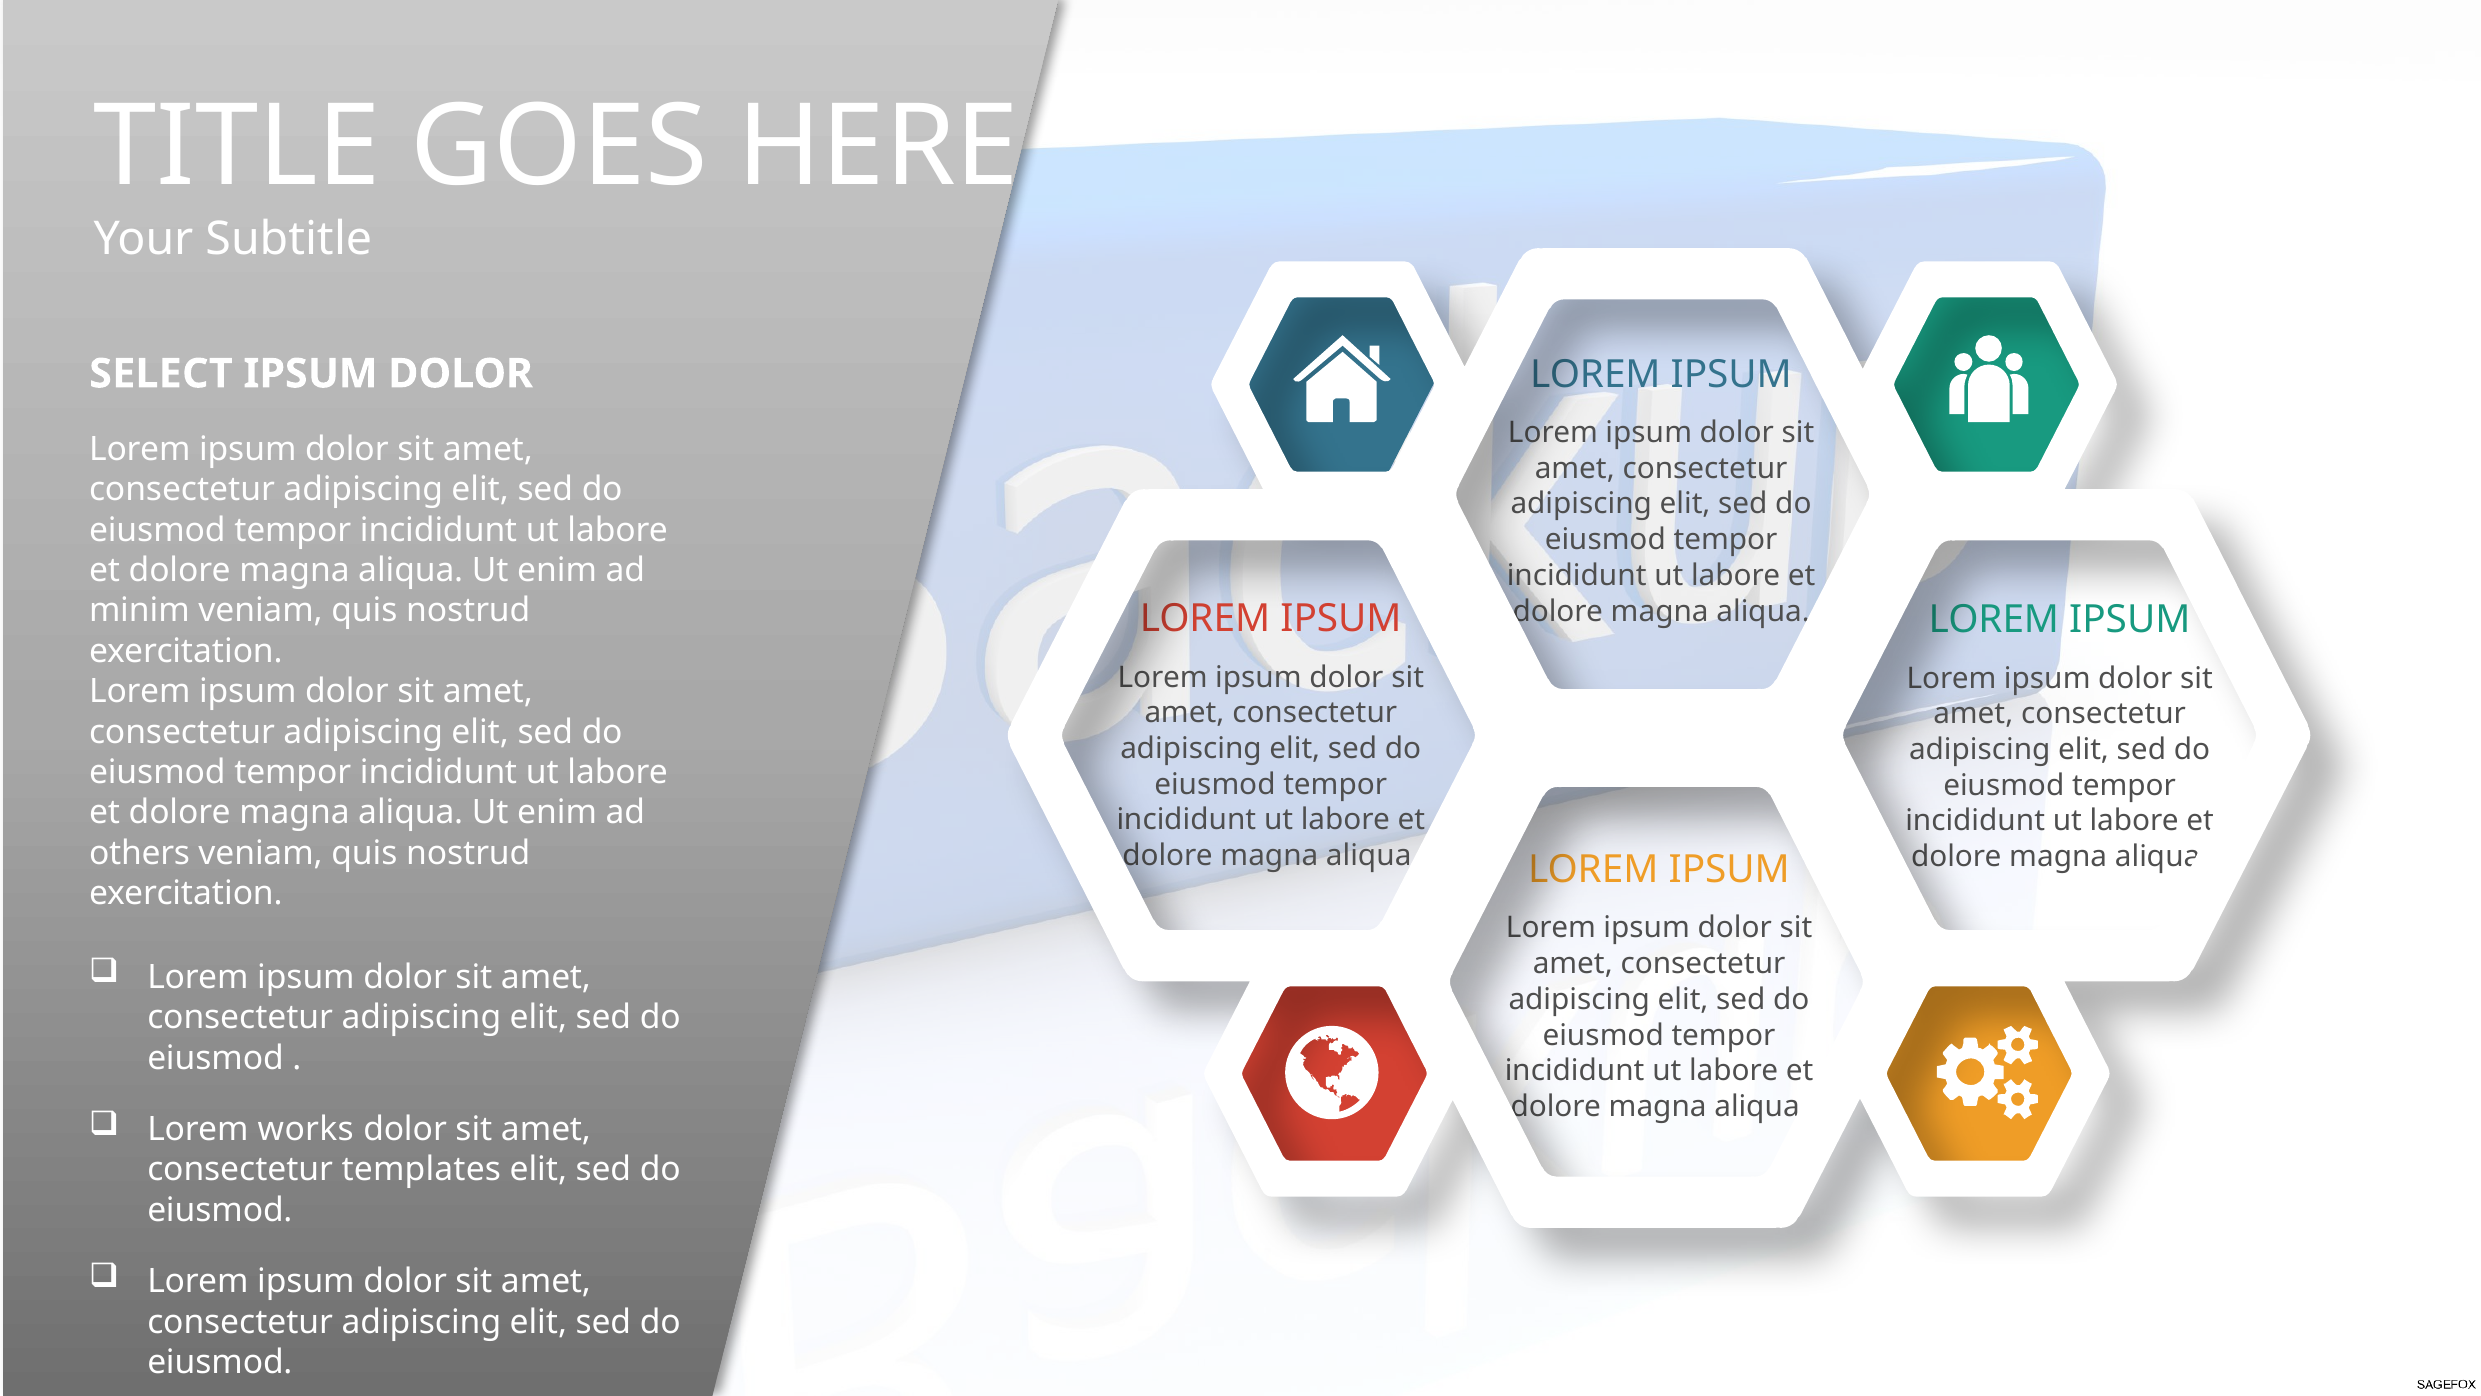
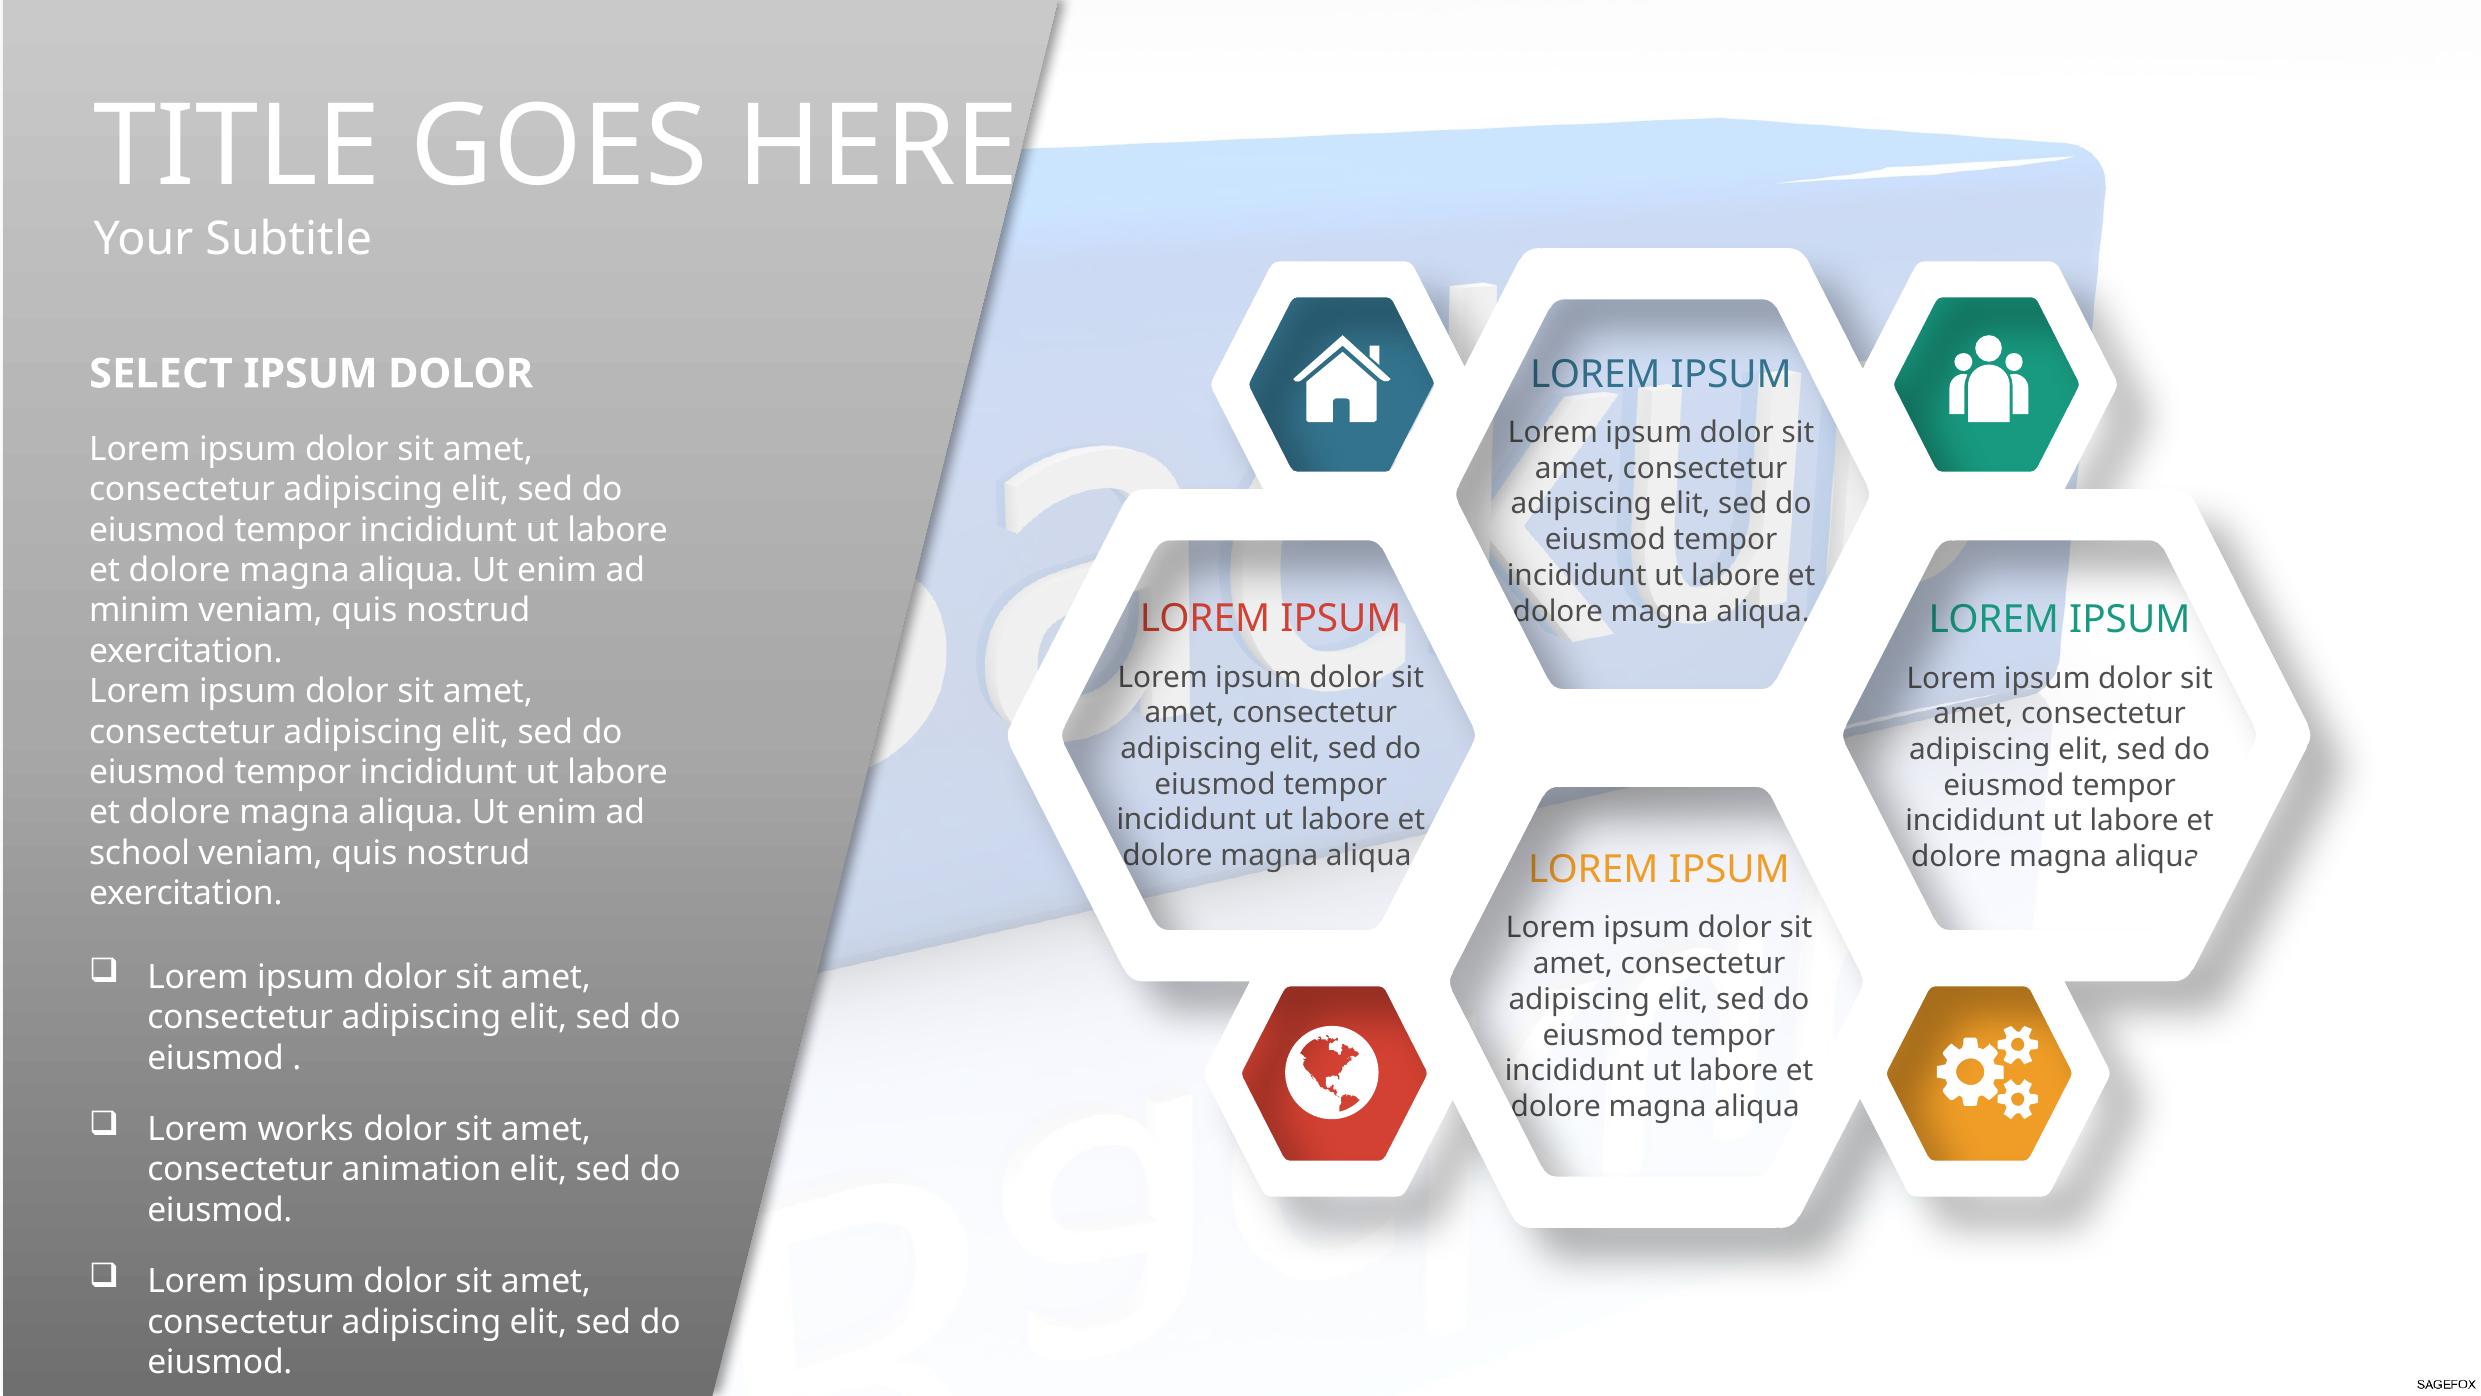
others: others -> school
templates: templates -> animation
